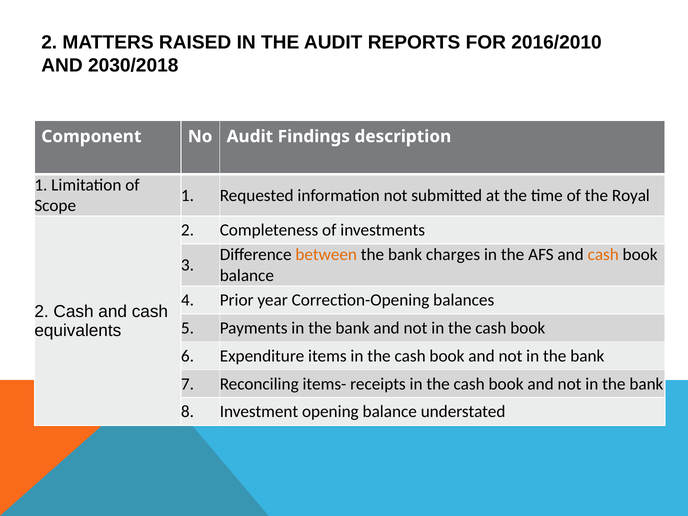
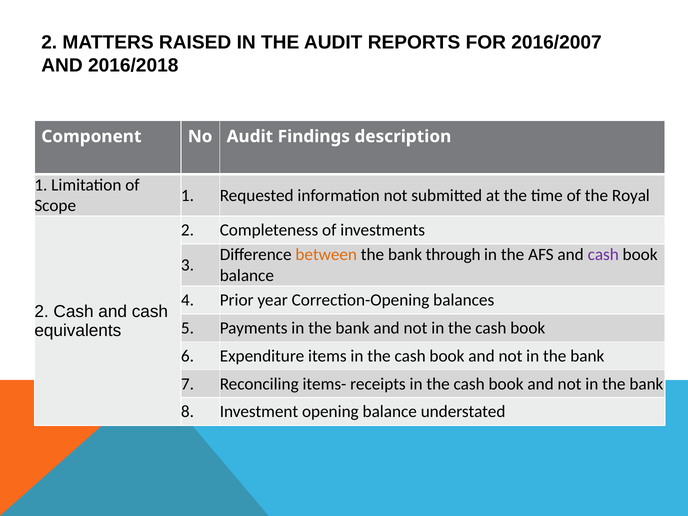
2016/2010: 2016/2010 -> 2016/2007
2030/2018: 2030/2018 -> 2016/2018
charges: charges -> through
cash at (603, 255) colour: orange -> purple
